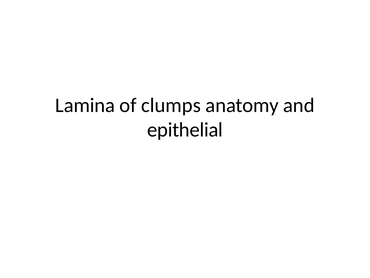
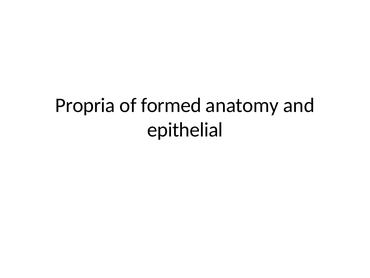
Lamina: Lamina -> Propria
clumps: clumps -> formed
